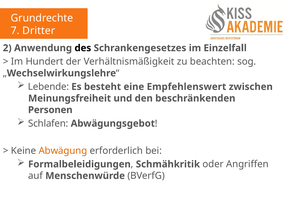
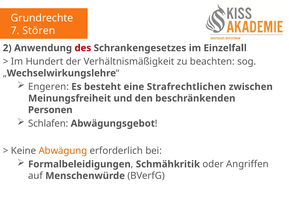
Dritter: Dritter -> Stören
des colour: black -> red
Lebende: Lebende -> Engeren
Empfehlenswert: Empfehlenswert -> Strafrechtlichen
